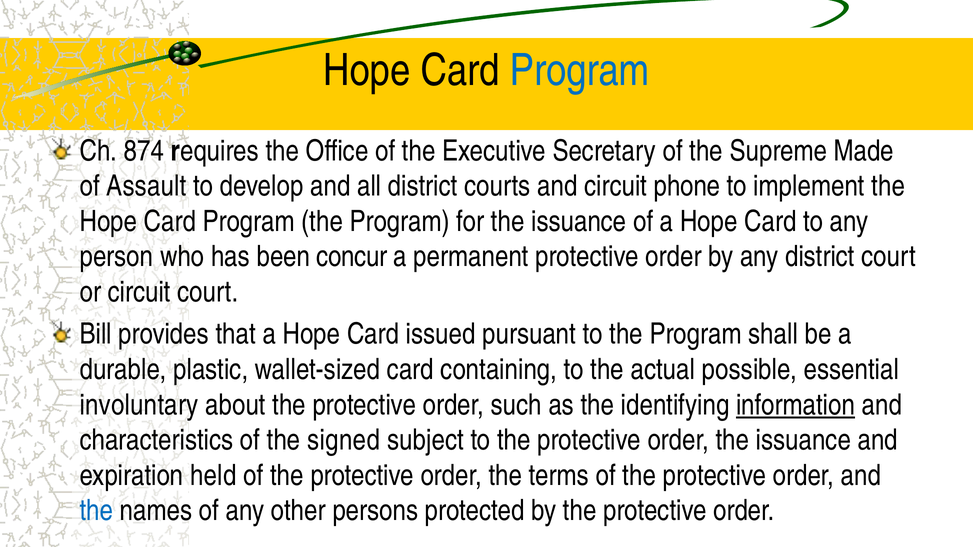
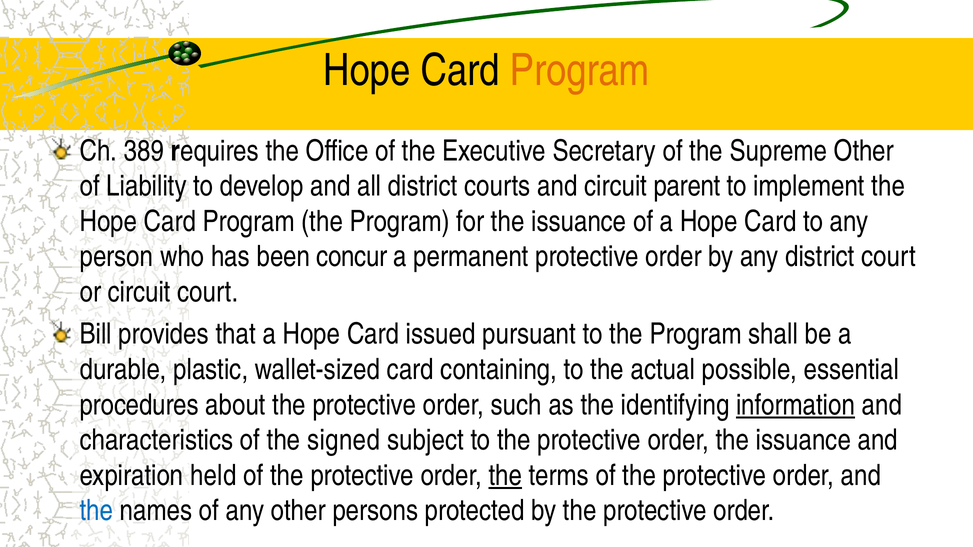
Program at (580, 71) colour: blue -> orange
874: 874 -> 389
Supreme Made: Made -> Other
Assault: Assault -> Liability
phone: phone -> parent
involuntary: involuntary -> procedures
the at (505, 476) underline: none -> present
